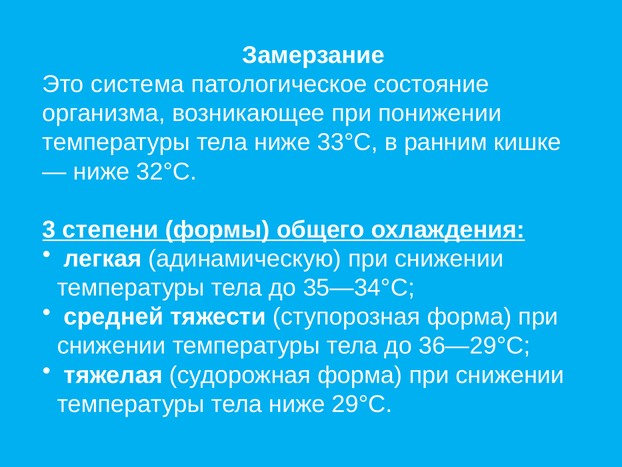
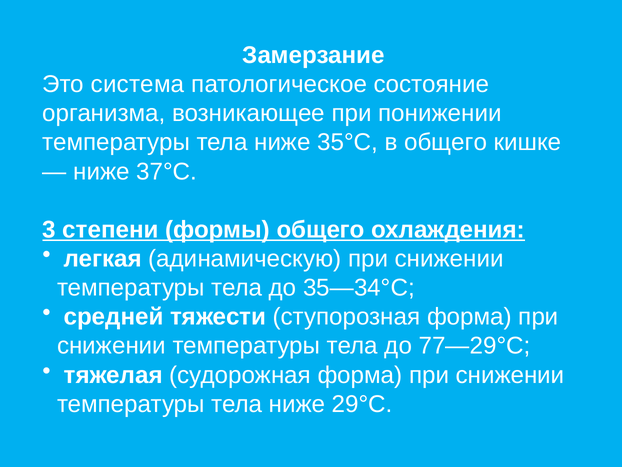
33°С: 33°С -> 35°С
в ранним: ранним -> общего
32°С: 32°С -> 37°С
36—29°С: 36—29°С -> 77—29°С
